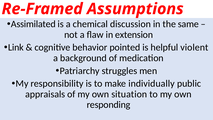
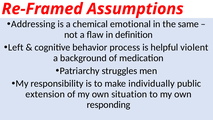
Assimilated: Assimilated -> Addressing
discussion: discussion -> emotional
extension: extension -> definition
Link: Link -> Left
pointed: pointed -> process
appraisals: appraisals -> extension
